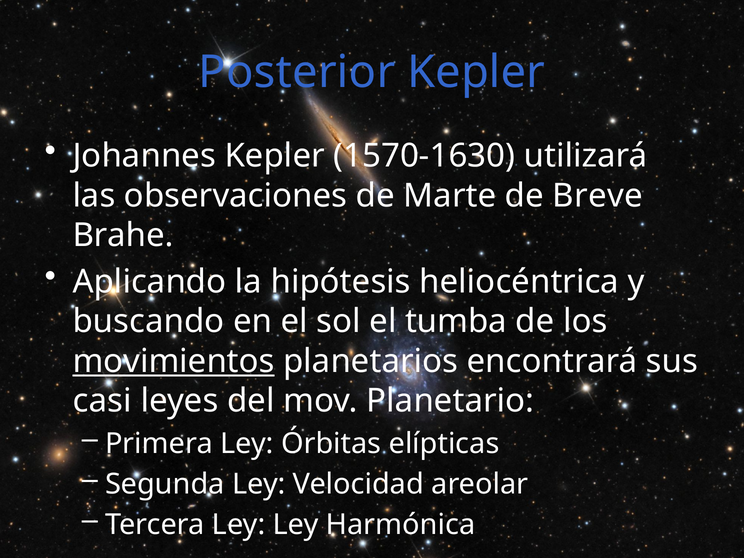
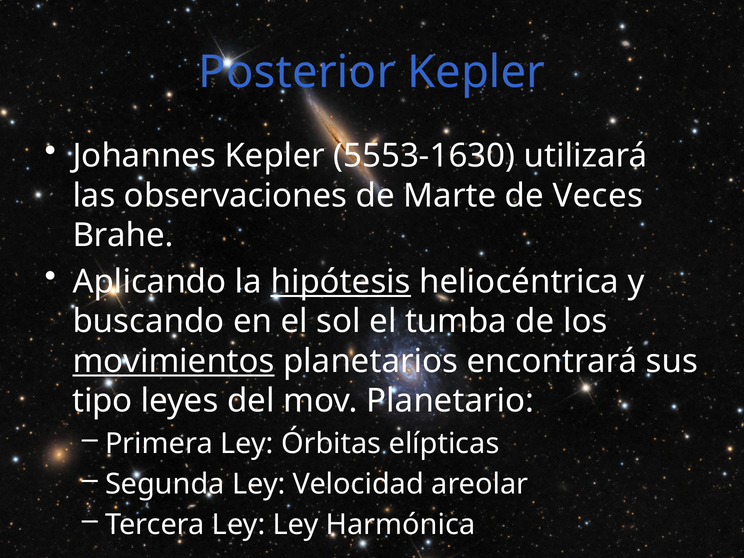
1570-1630: 1570-1630 -> 5553-1630
Breve: Breve -> Veces
hipótesis underline: none -> present
casi: casi -> tipo
